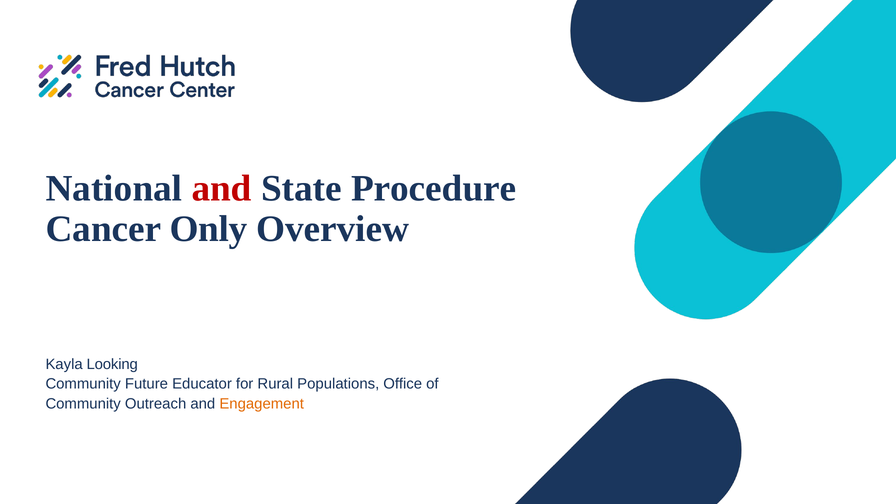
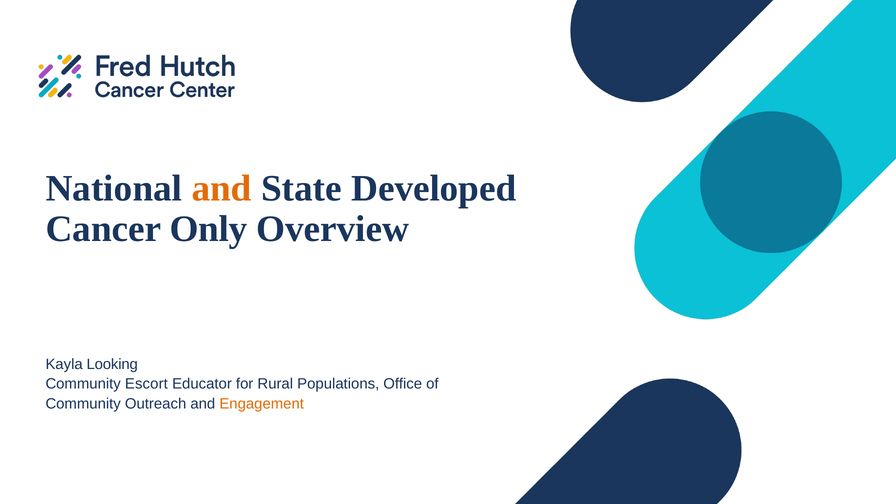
and at (222, 189) colour: red -> orange
Procedure: Procedure -> Developed
Future: Future -> Escort
